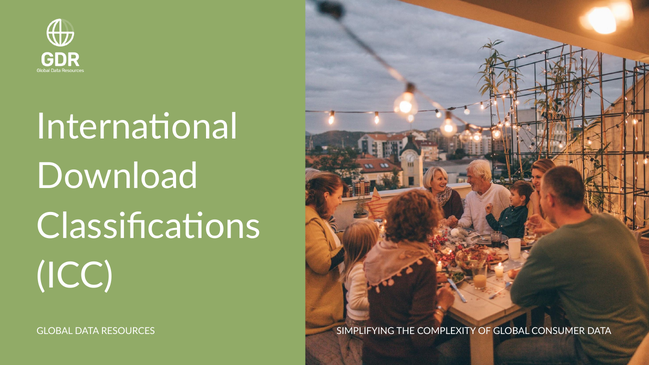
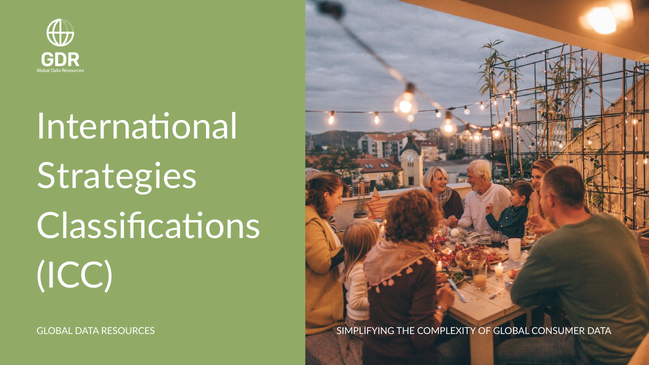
Download: Download -> Strategies
